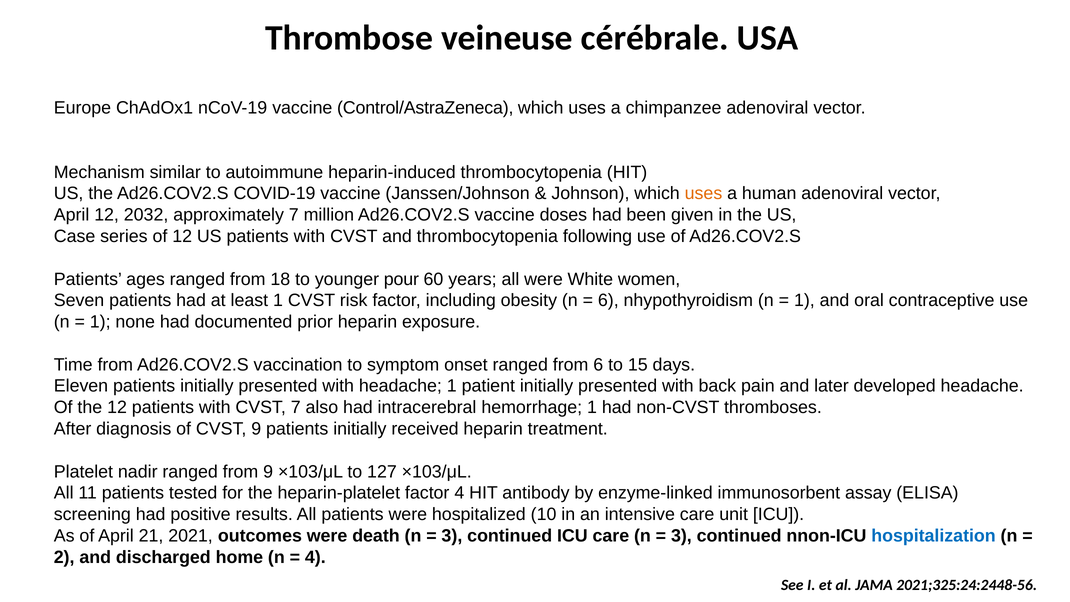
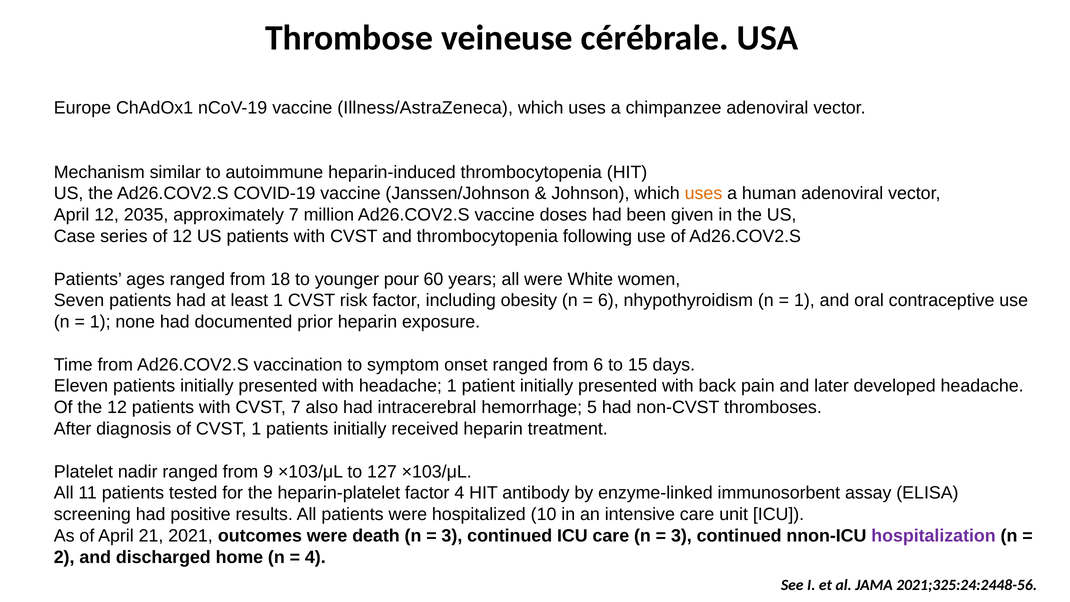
Control/AstraZeneca: Control/AstraZeneca -> Illness/AstraZeneca
2032: 2032 -> 2035
hemorrhage 1: 1 -> 5
CVST 9: 9 -> 1
hospitalization colour: blue -> purple
